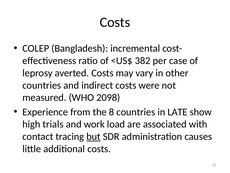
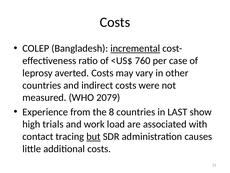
incremental underline: none -> present
382: 382 -> 760
2098: 2098 -> 2079
LATE: LATE -> LAST
